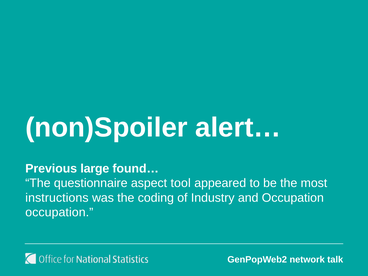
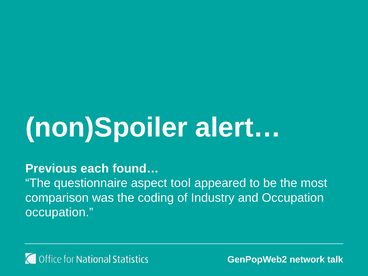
large: large -> each
instructions: instructions -> comparison
